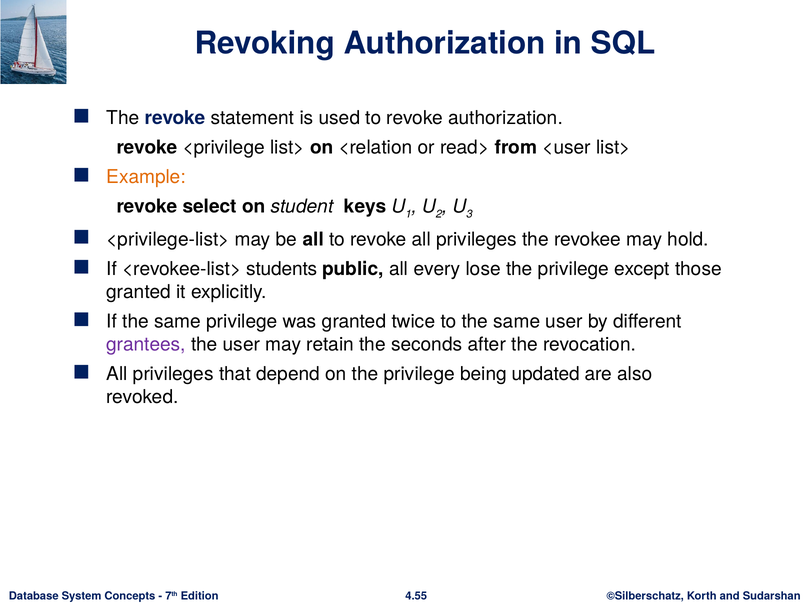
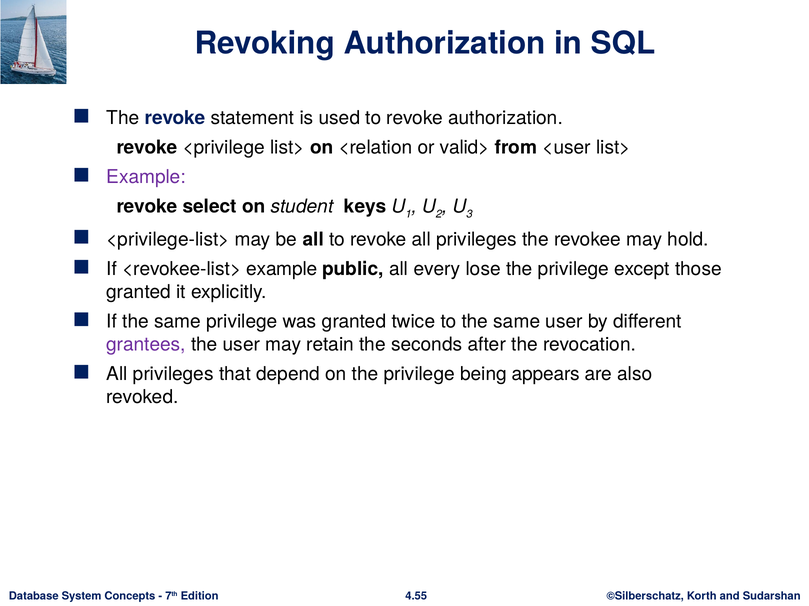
read>: read> -> valid>
Example at (146, 177) colour: orange -> purple
<revokee-list> students: students -> example
updated: updated -> appears
